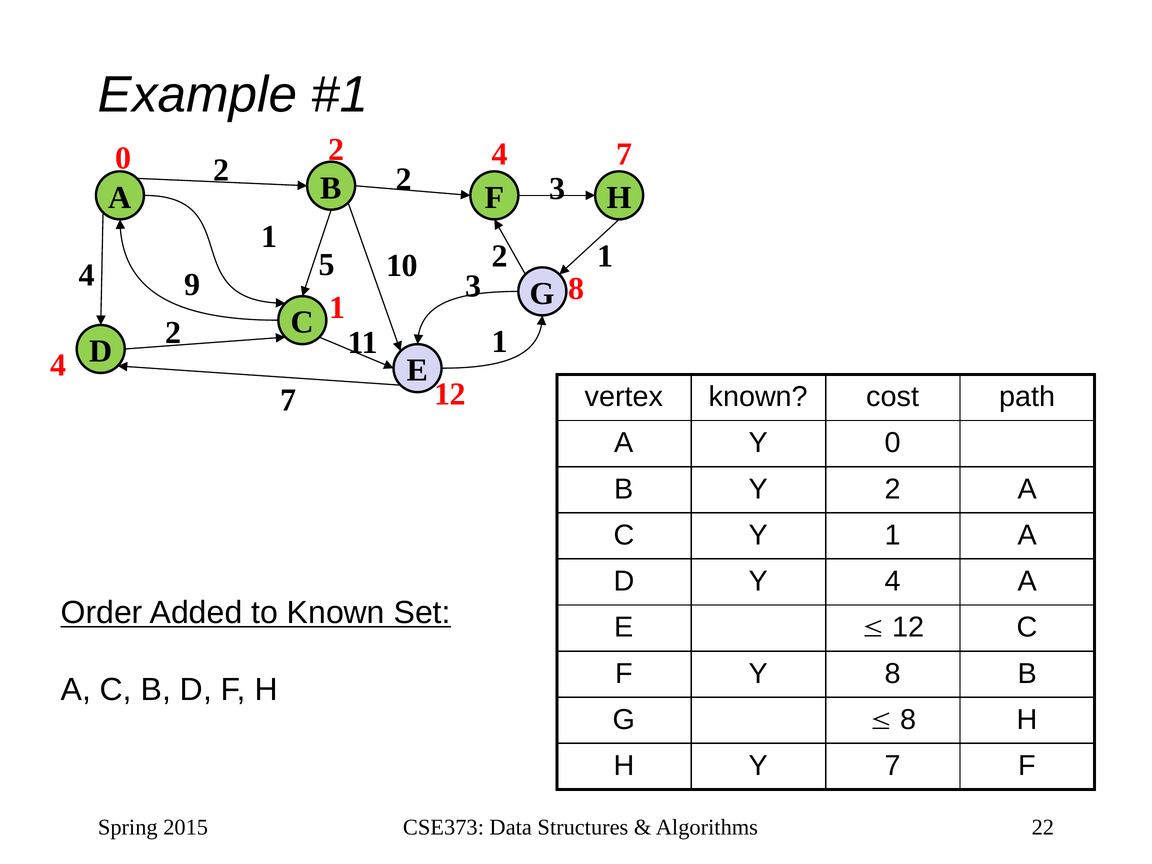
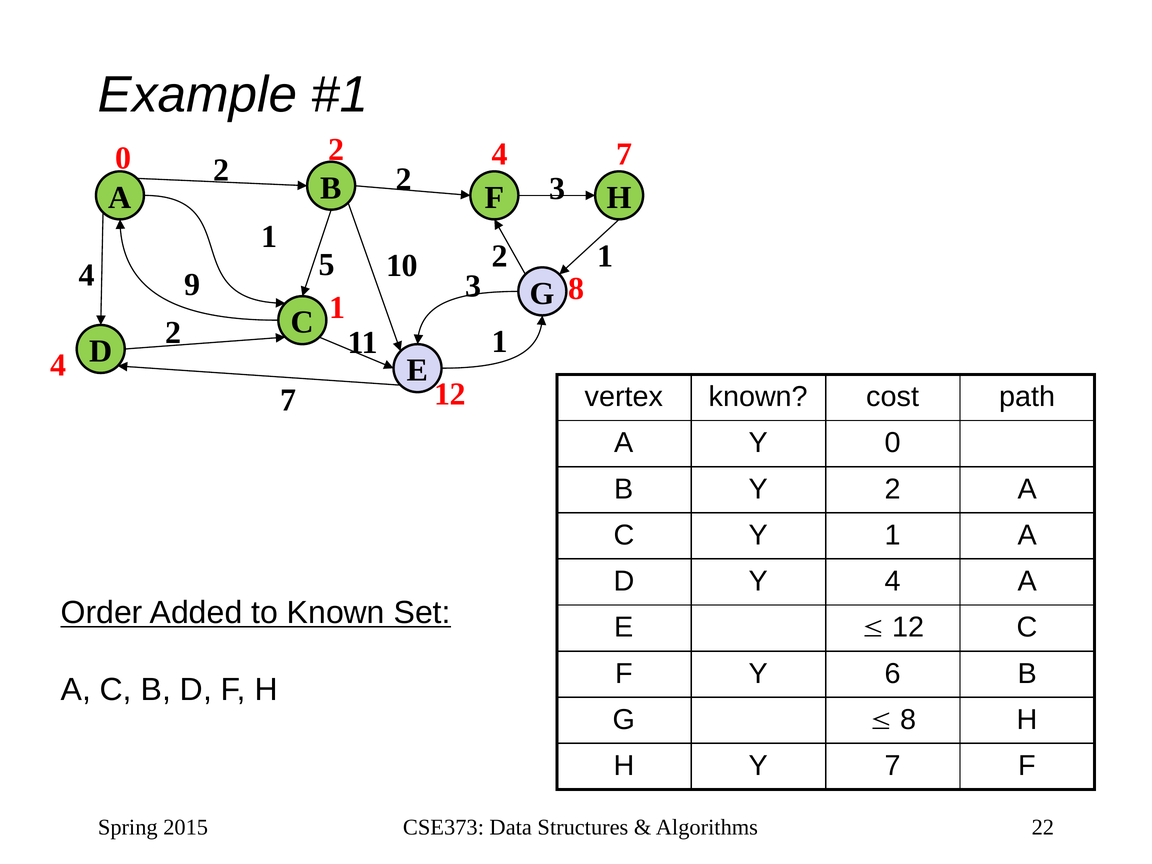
Y 8: 8 -> 6
